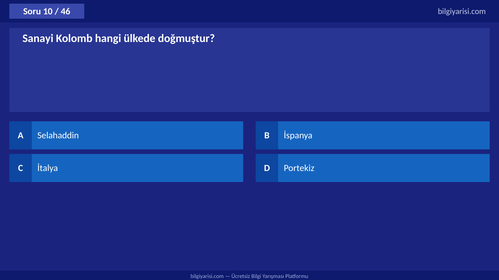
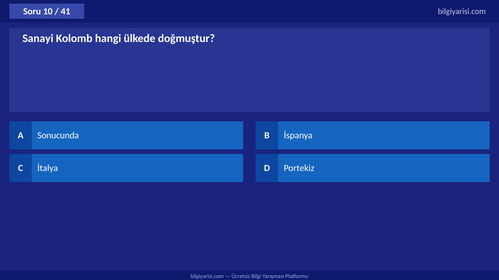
46: 46 -> 41
Selahaddin: Selahaddin -> Sonucunda
